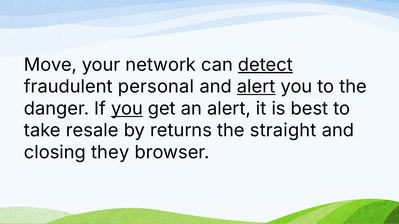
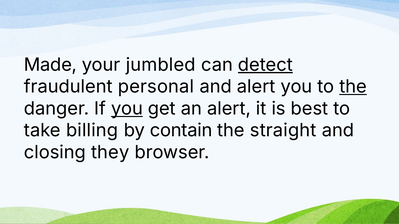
Move: Move -> Made
network: network -> jumbled
alert at (256, 87) underline: present -> none
the at (353, 87) underline: none -> present
resale: resale -> billing
returns: returns -> contain
